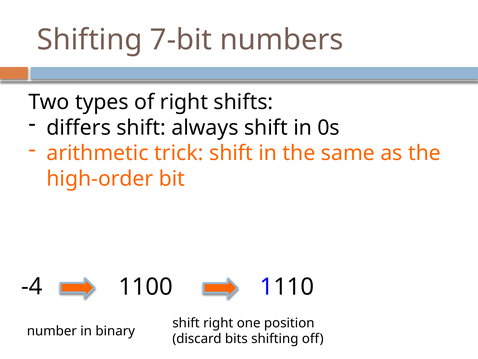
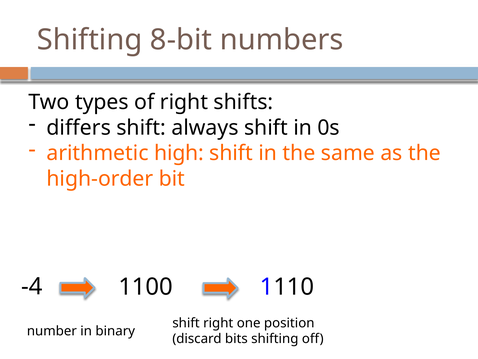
7-bit: 7-bit -> 8-bit
trick: trick -> high
